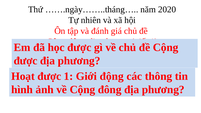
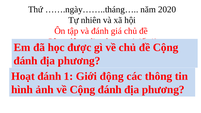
được at (26, 61): được -> đánh
Hoạt được: được -> đánh
về Cộng đông: đông -> đánh
